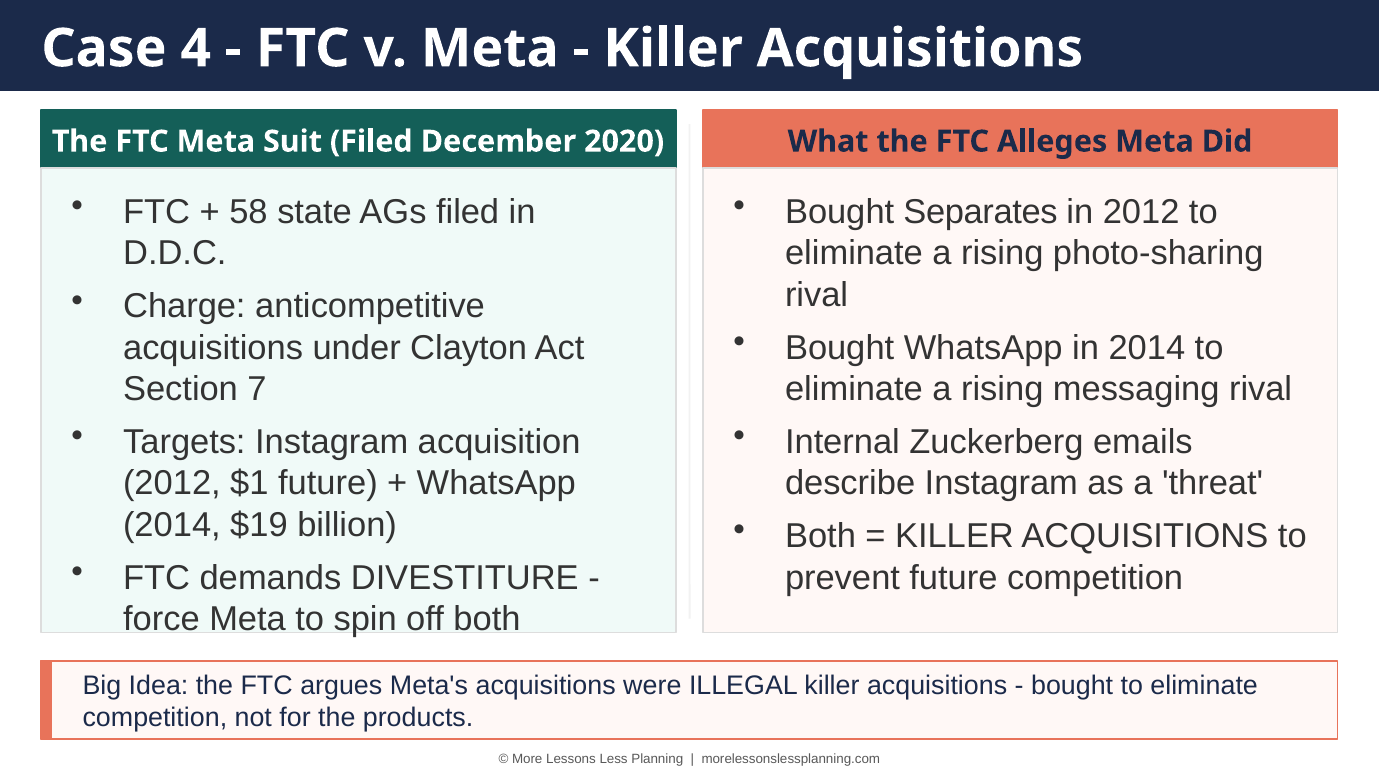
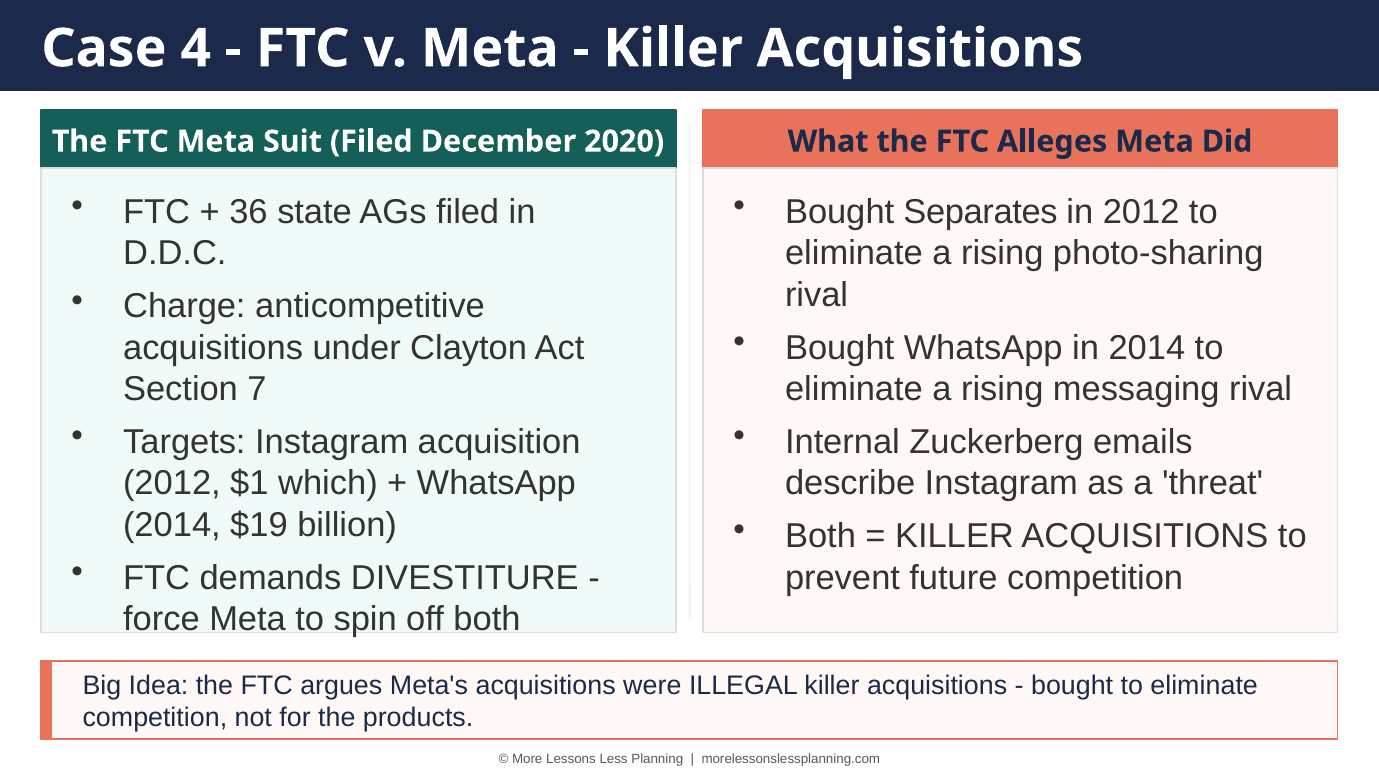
58: 58 -> 36
$1 future: future -> which
